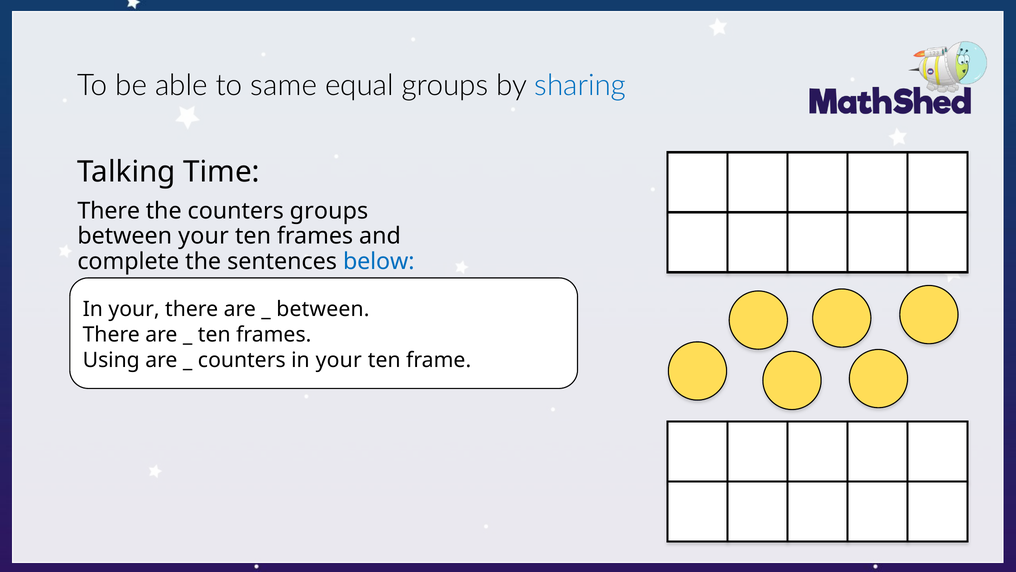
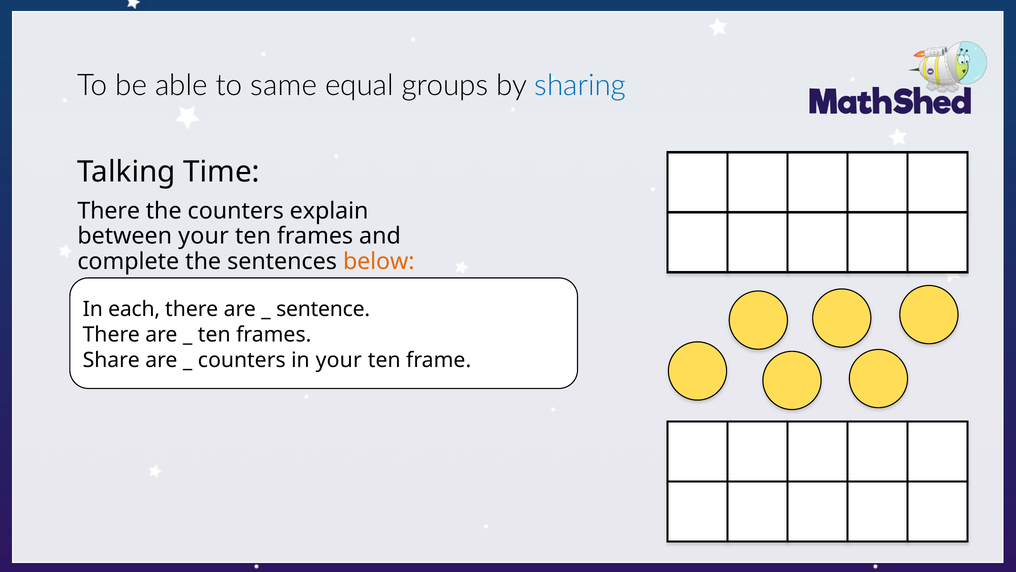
counters groups: groups -> explain
below colour: blue -> orange
your at (134, 309): your -> each
between at (323, 309): between -> sentence
Using: Using -> Share
